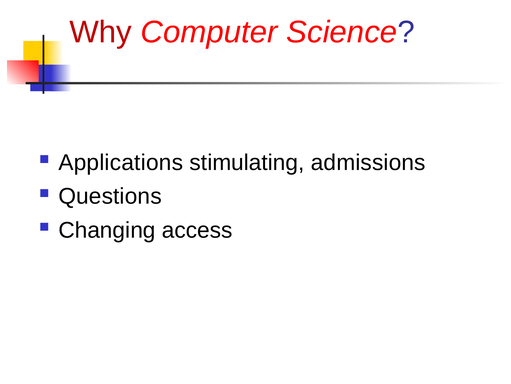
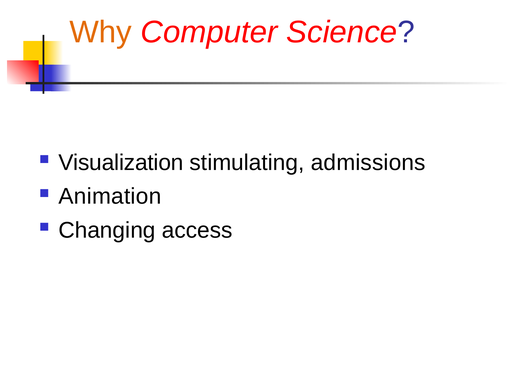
Why colour: red -> orange
Applications: Applications -> Visualization
Questions: Questions -> Animation
